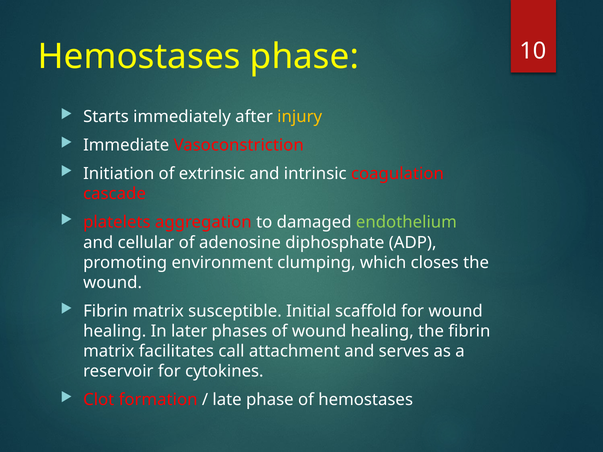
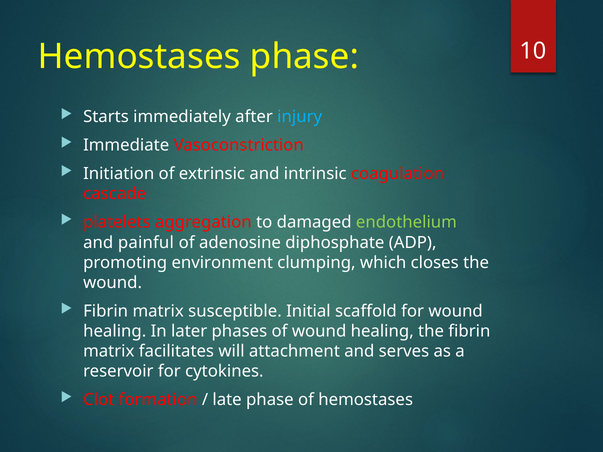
injury colour: yellow -> light blue
cellular: cellular -> painful
call: call -> will
